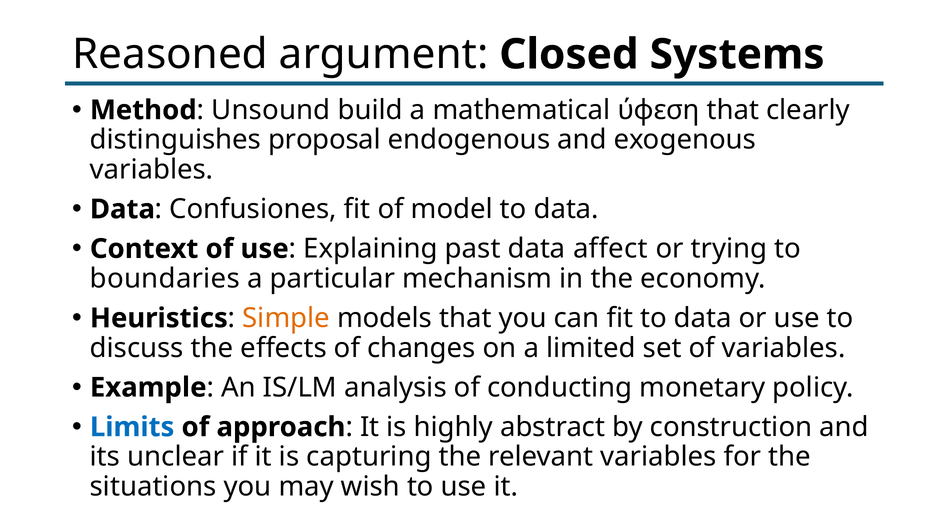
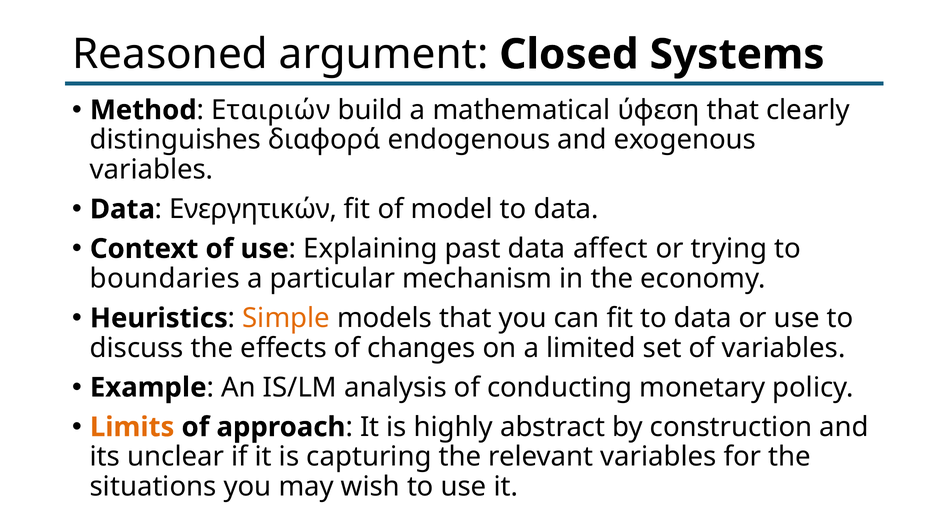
Unsound: Unsound -> Εταιριών
proposal: proposal -> διαφορά
Confusiones: Confusiones -> Ενεργητικών
Limits colour: blue -> orange
